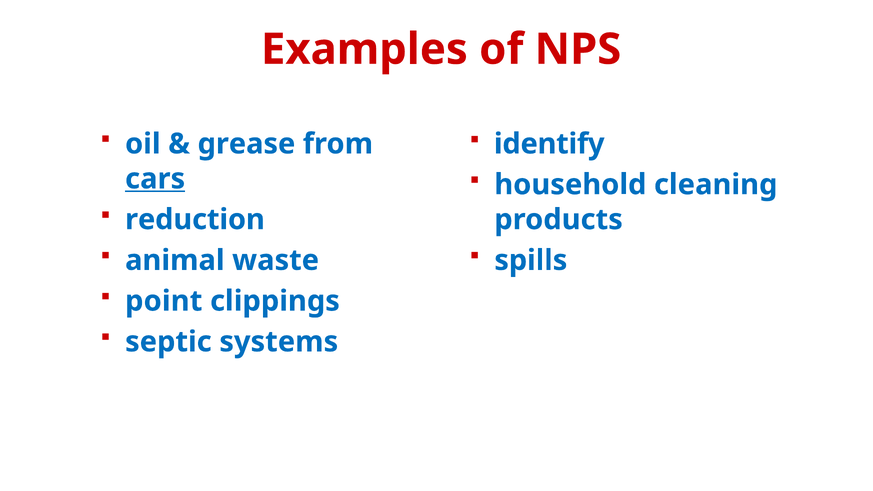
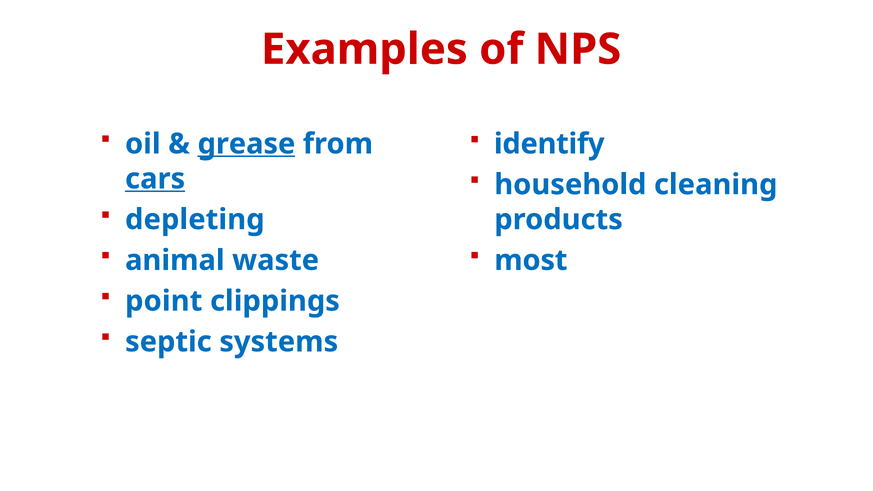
grease underline: none -> present
reduction: reduction -> depleting
spills: spills -> most
